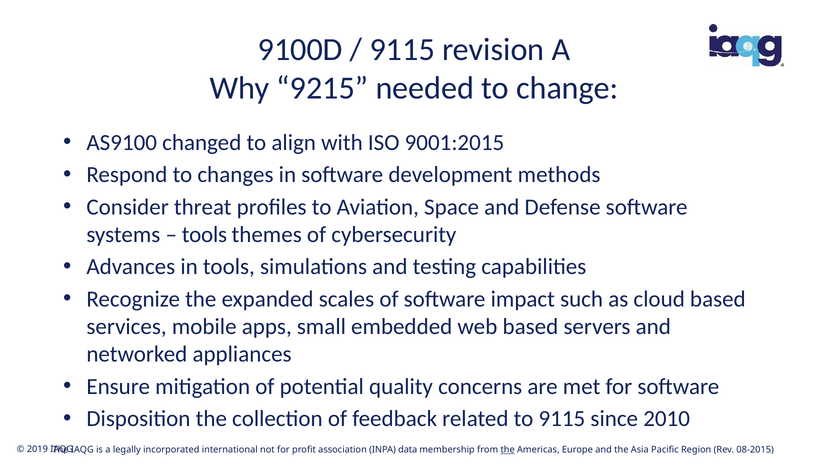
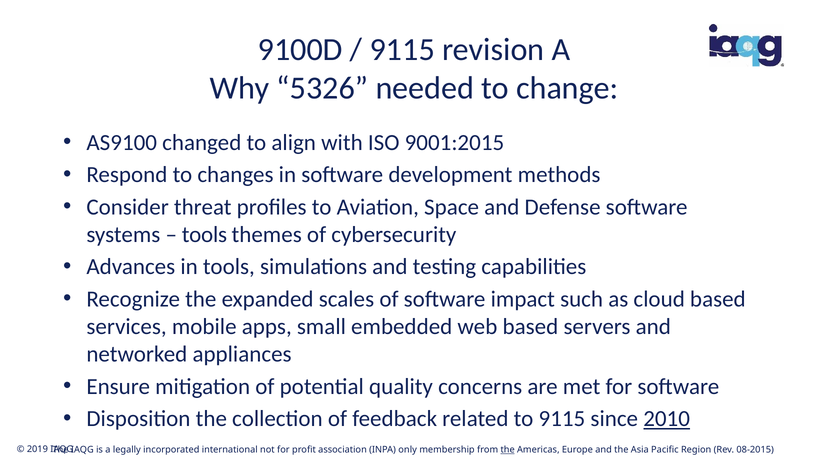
9215: 9215 -> 5326
2010 underline: none -> present
data: data -> only
